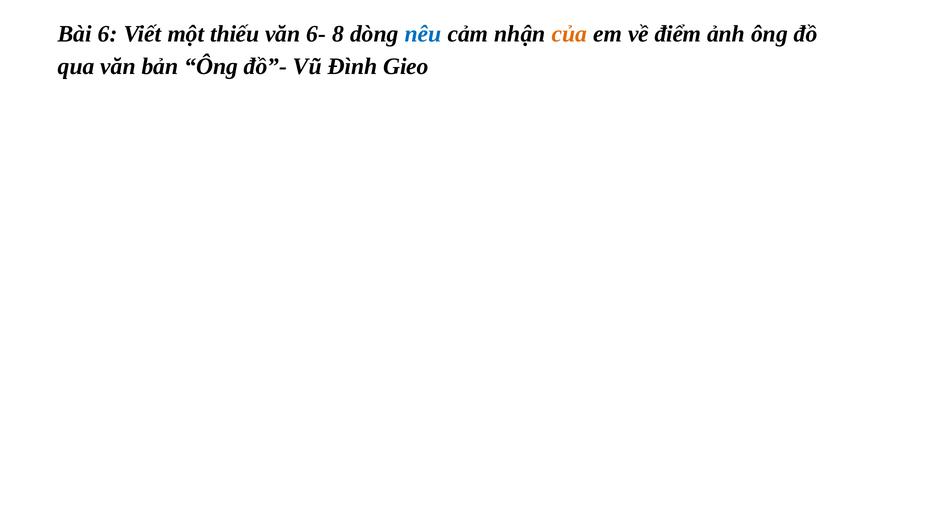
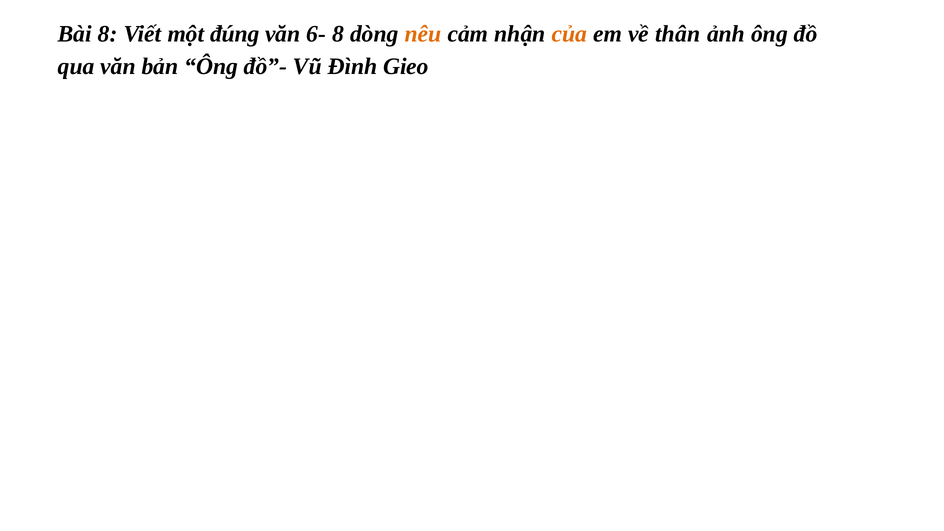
Bài 6: 6 -> 8
thiếu: thiếu -> đúng
nêu colour: blue -> orange
điểm: điểm -> thân
